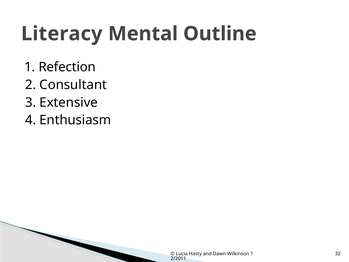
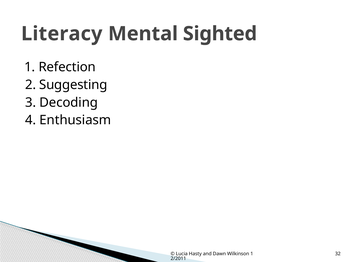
Outline: Outline -> Sighted
Consultant: Consultant -> Suggesting
Extensive: Extensive -> Decoding
